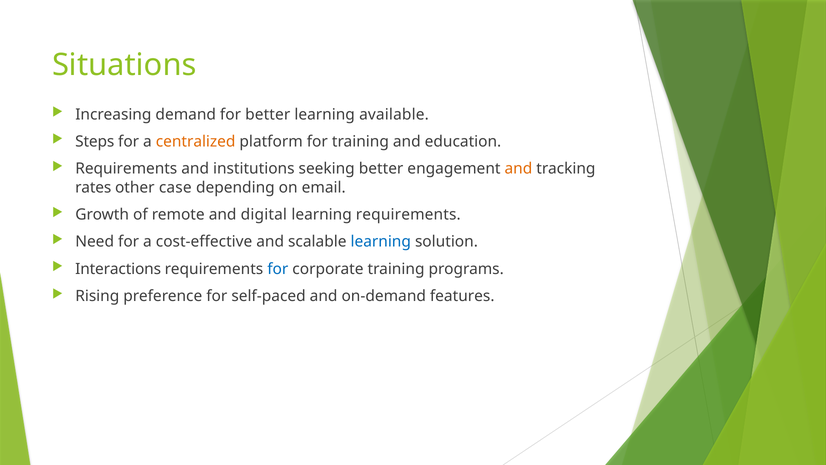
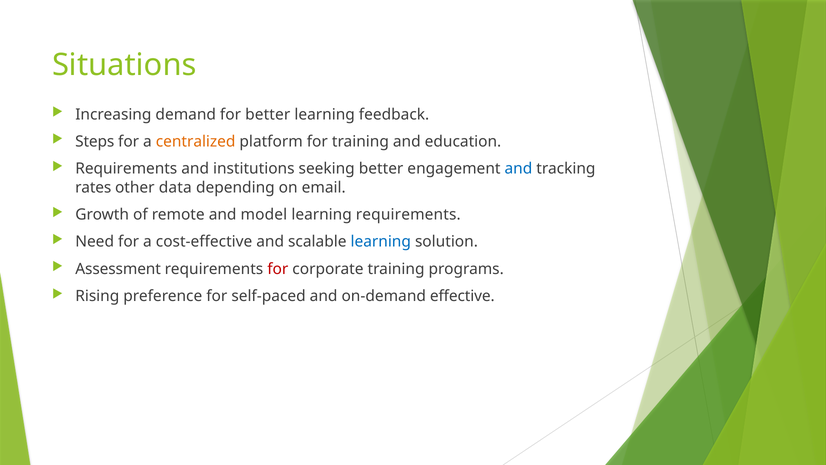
available: available -> feedback
and at (518, 169) colour: orange -> blue
case: case -> data
digital: digital -> model
Interactions: Interactions -> Assessment
for at (278, 269) colour: blue -> red
features: features -> effective
